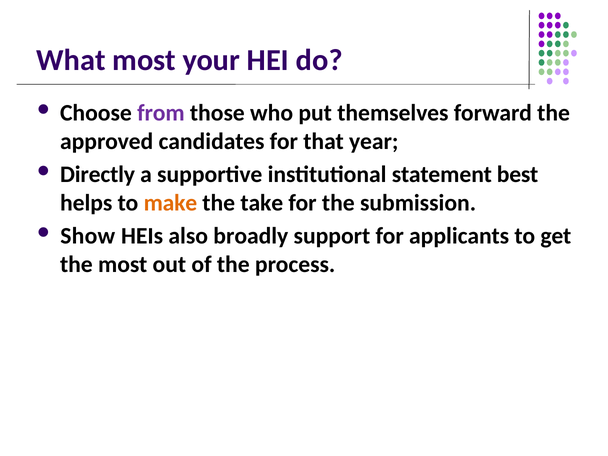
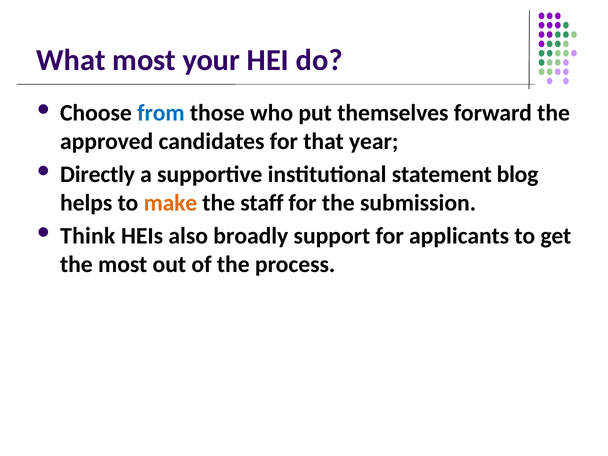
from colour: purple -> blue
best: best -> blog
take: take -> staff
Show: Show -> Think
